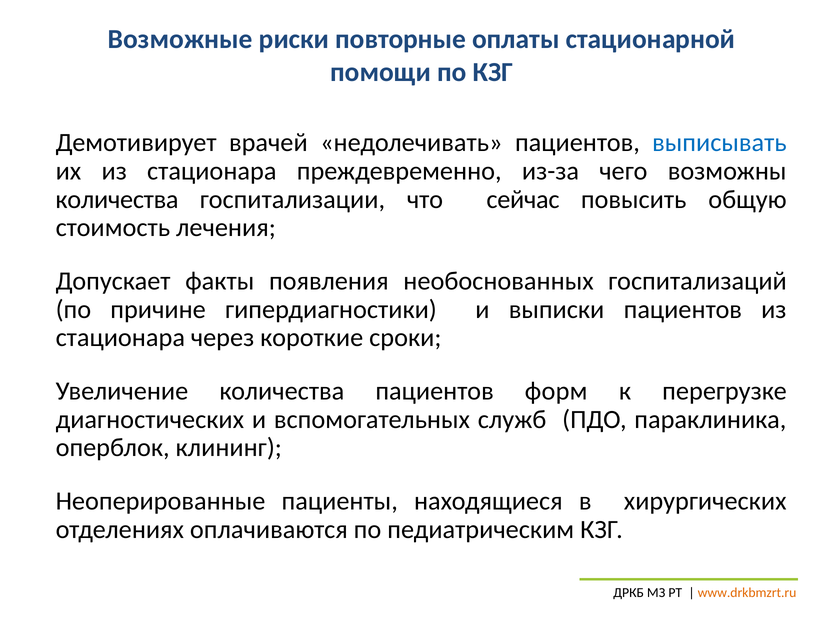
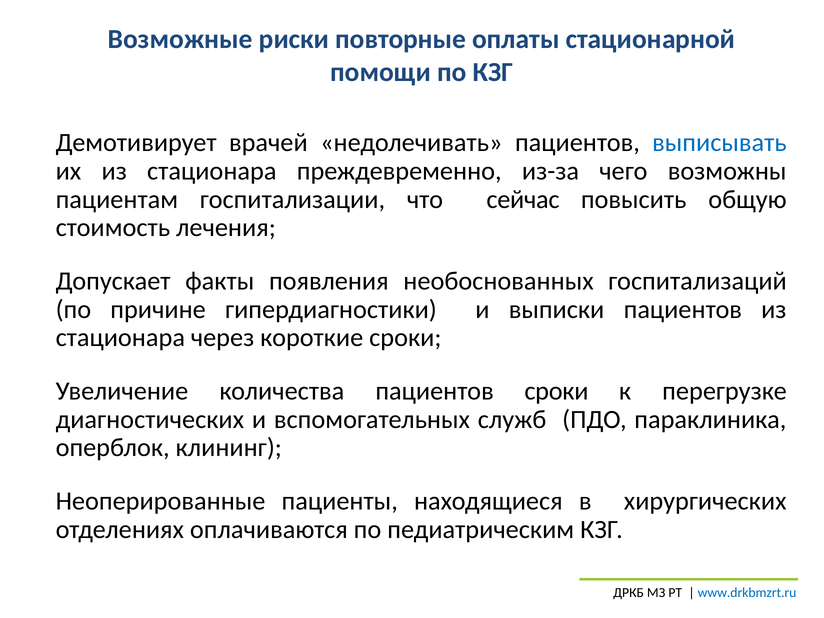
количества at (117, 199): количества -> пациентам
пациентов форм: форм -> сроки
www.drkbmzrt.ru colour: orange -> blue
